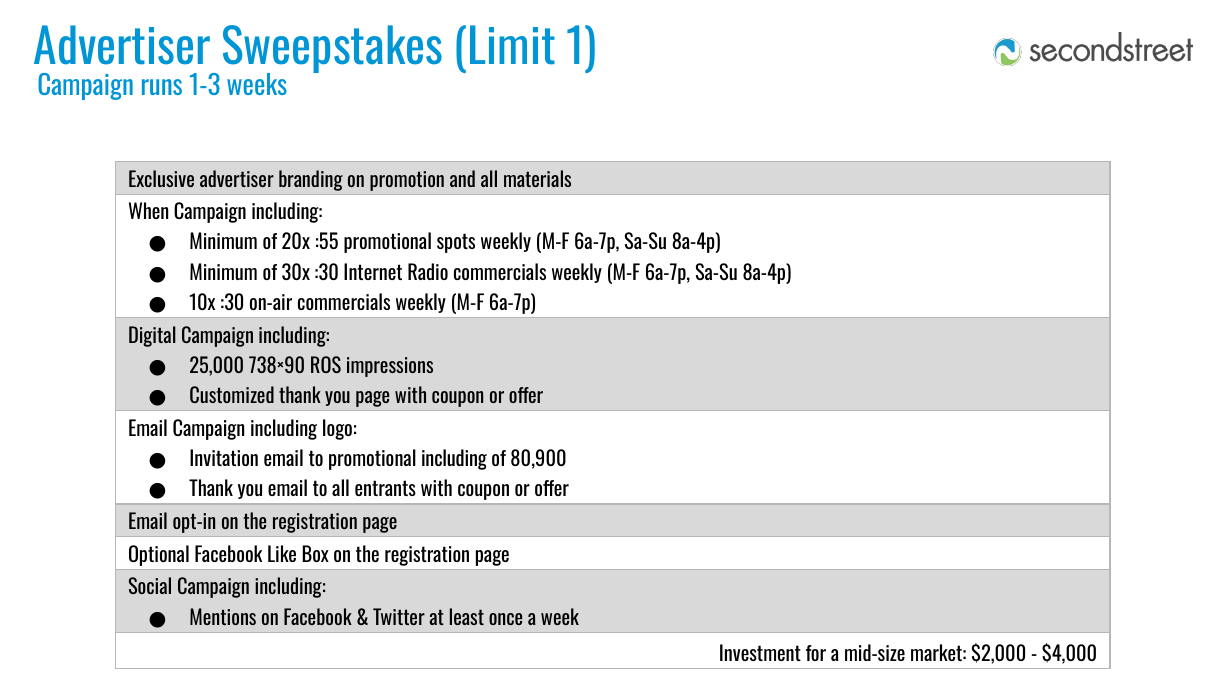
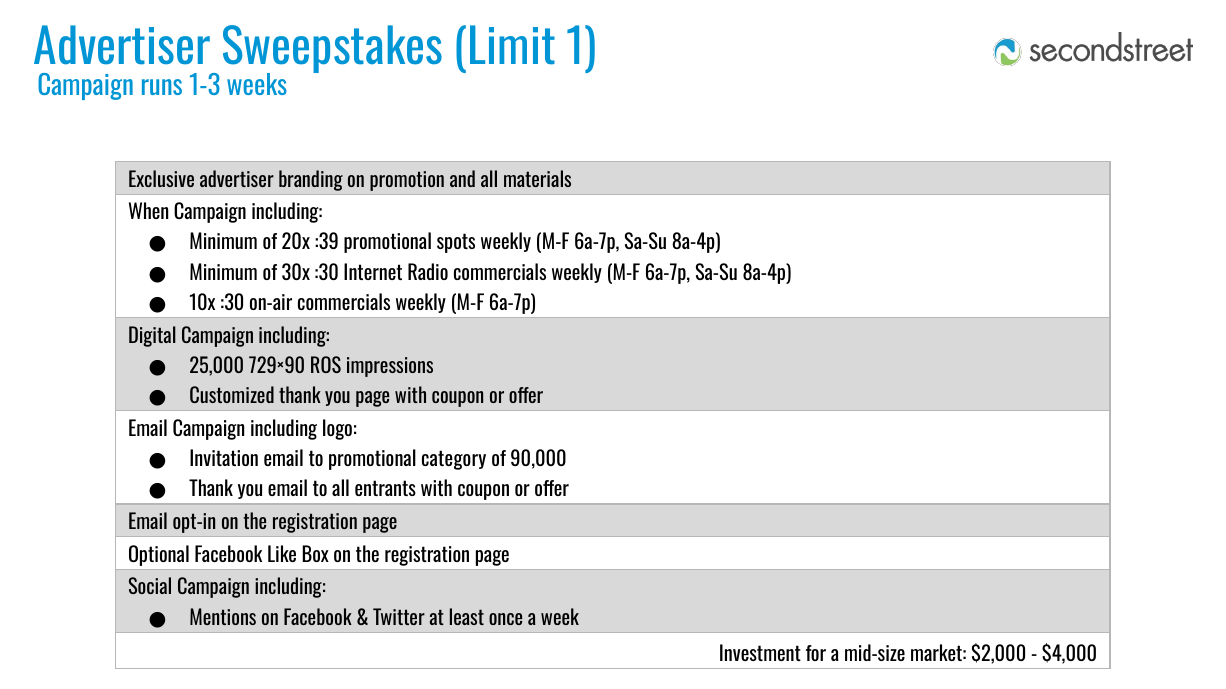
:55: :55 -> :39
738×90: 738×90 -> 729×90
promotional including: including -> category
80,900: 80,900 -> 90,000
